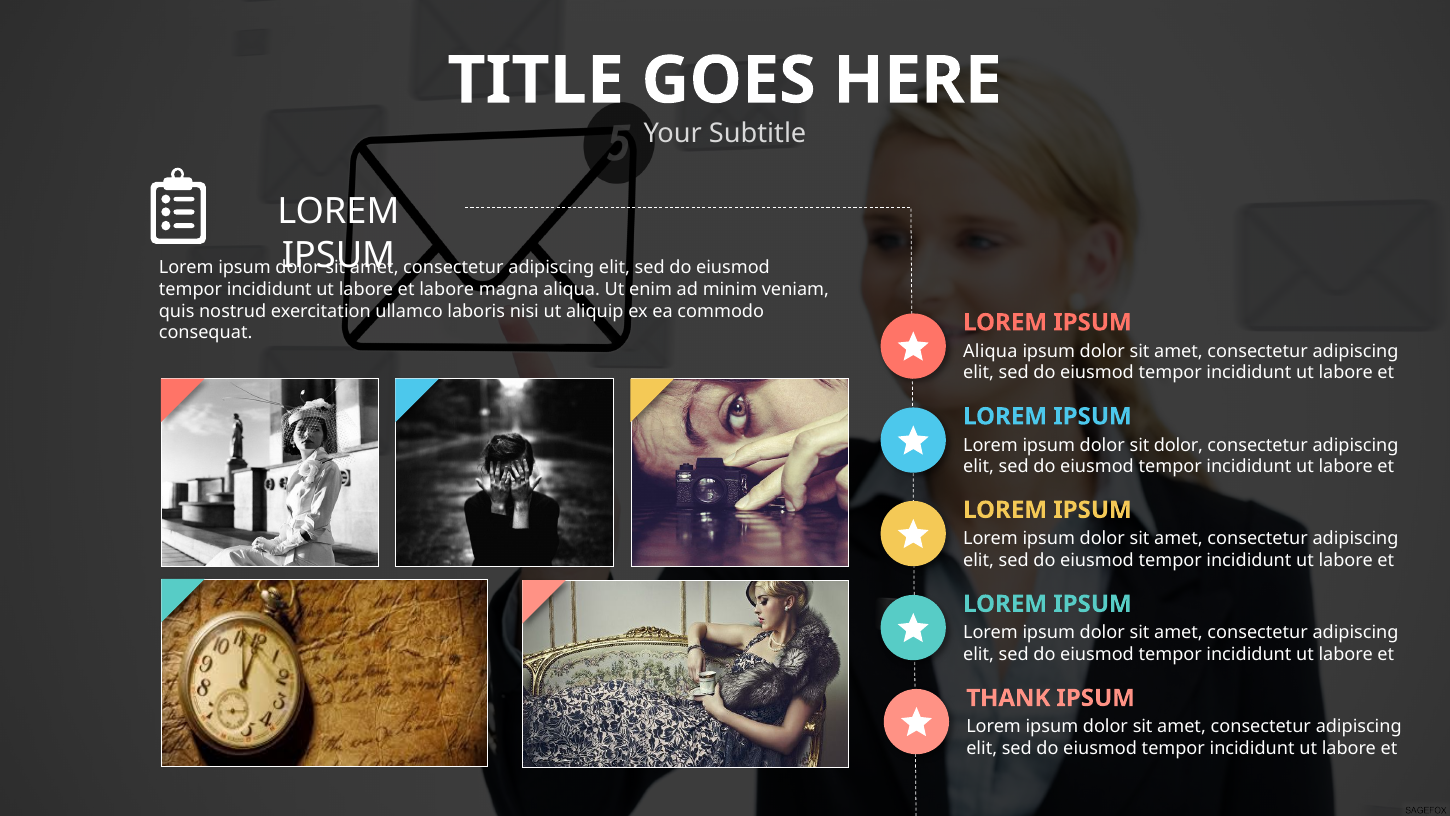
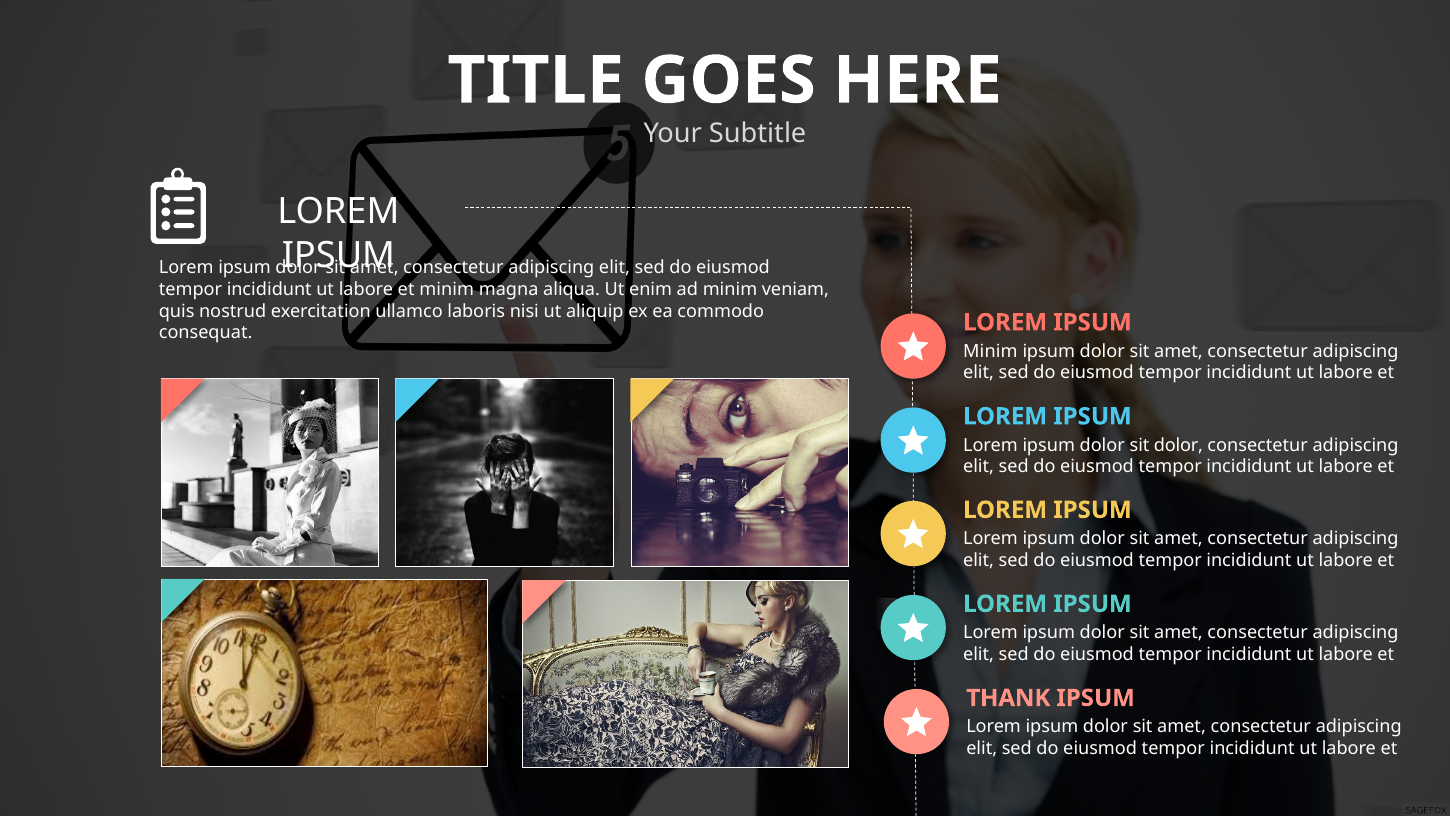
et labore: labore -> minim
Aliqua at (990, 351): Aliqua -> Minim
